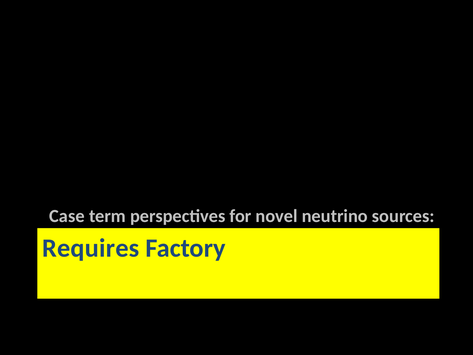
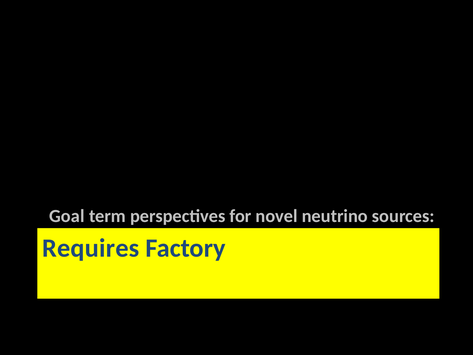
Case: Case -> Goal
